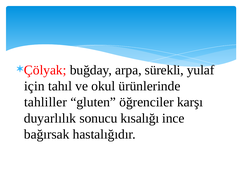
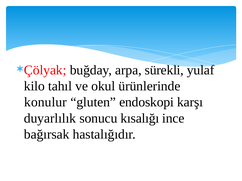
için: için -> kilo
tahliller: tahliller -> konulur
öğrenciler: öğrenciler -> endoskopi
